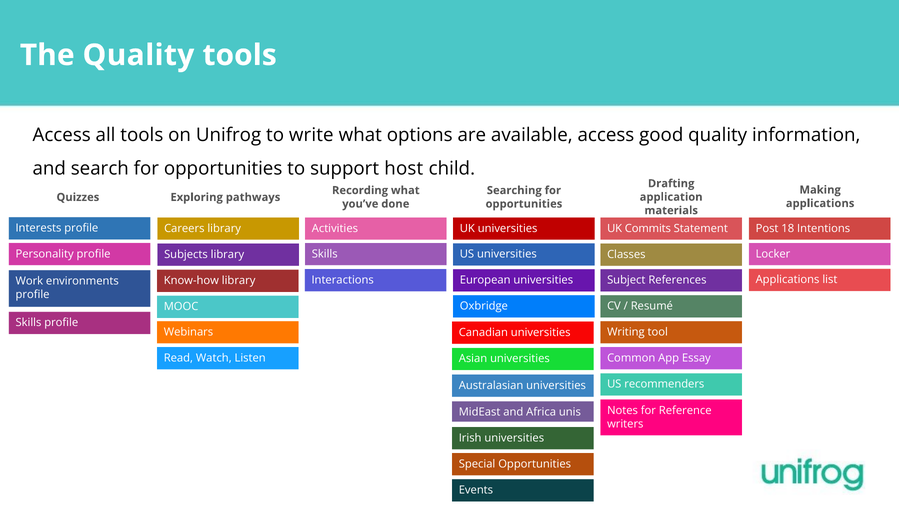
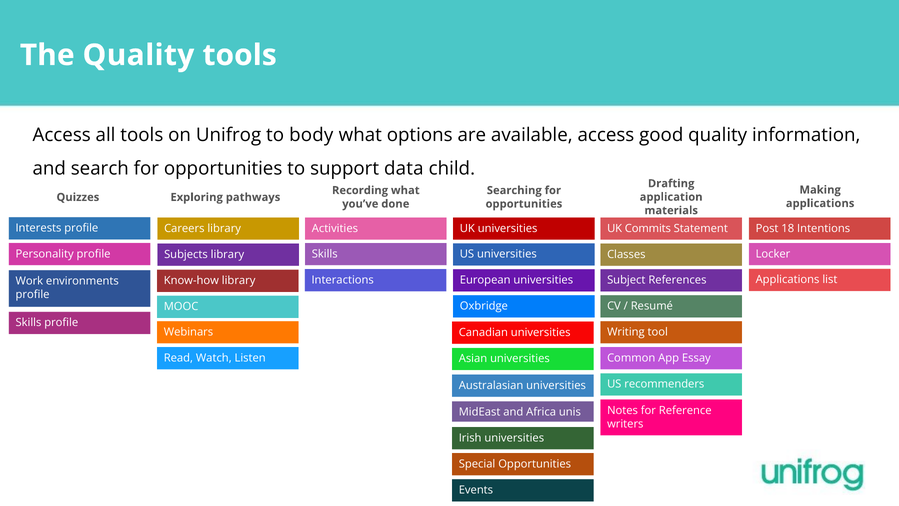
write: write -> body
host: host -> data
